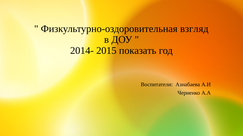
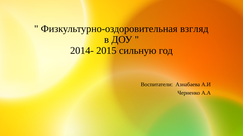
показать: показать -> сильную
